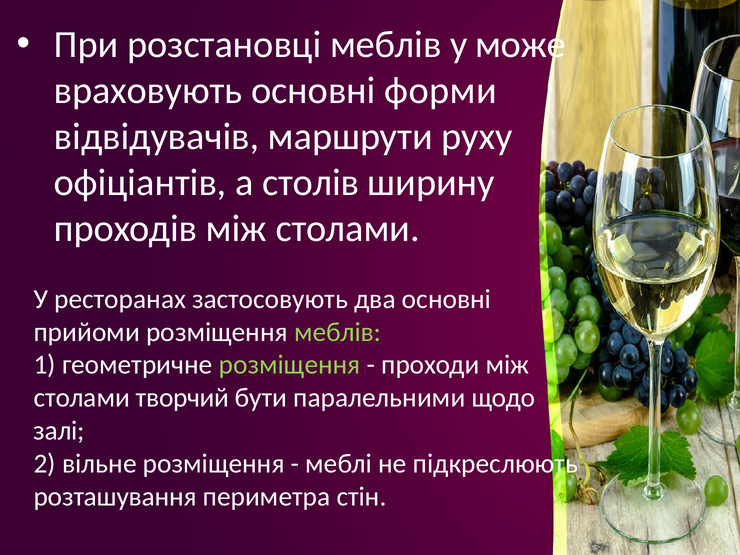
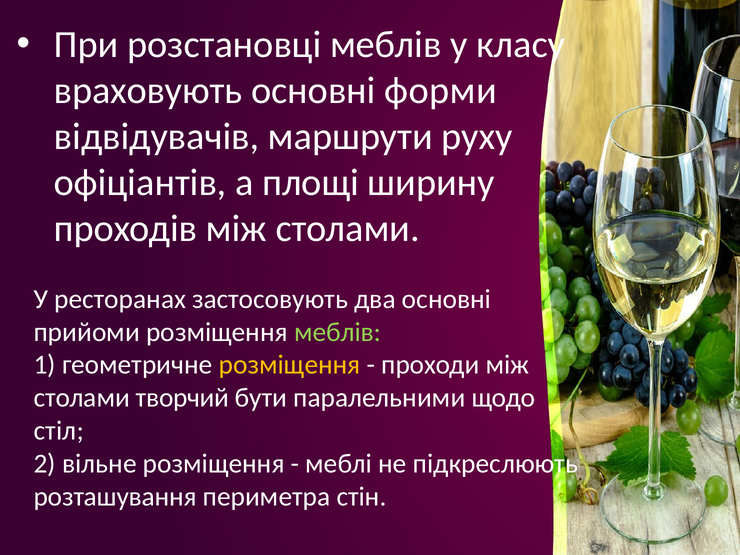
може: може -> класу
столів: столів -> площі
розміщення at (290, 365) colour: light green -> yellow
залі: залі -> стіл
